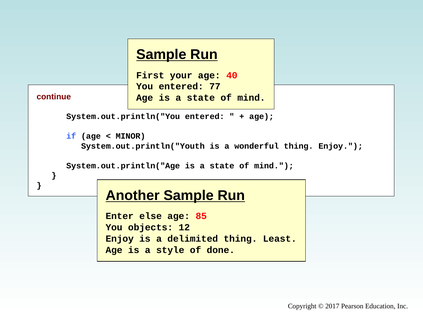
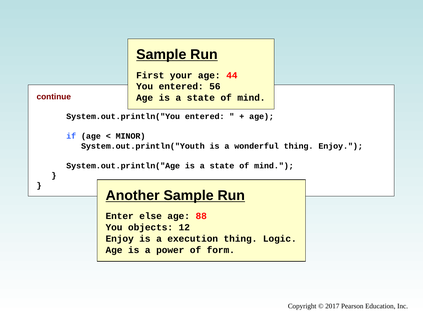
40: 40 -> 44
77: 77 -> 56
85: 85 -> 88
delimited: delimited -> execution
Least: Least -> Logic
style: style -> power
done: done -> form
